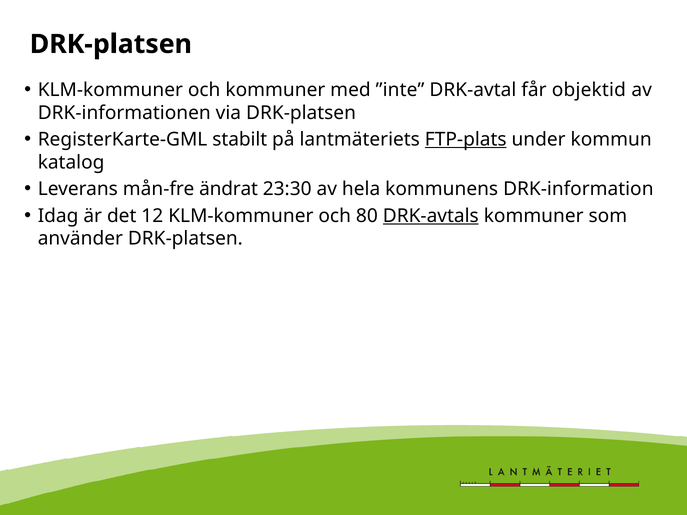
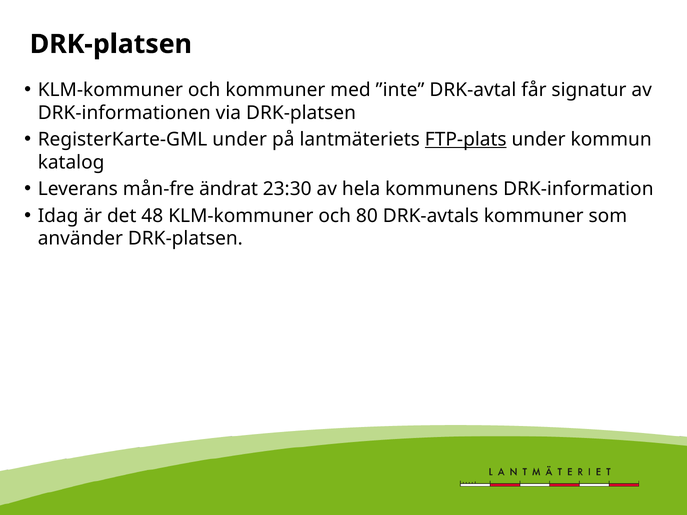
objektid: objektid -> signatur
RegisterKarte-GML stabilt: stabilt -> under
12: 12 -> 48
DRK-avtals underline: present -> none
